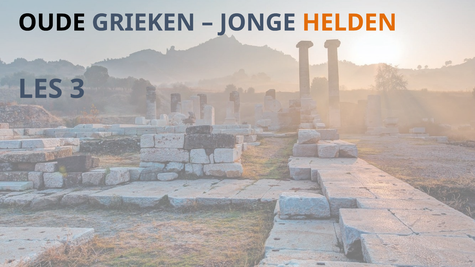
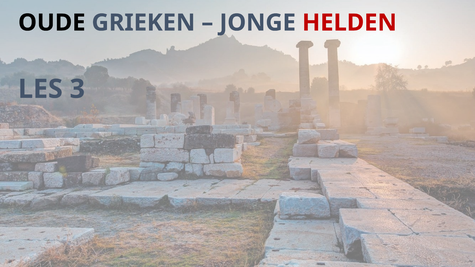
HELDEN colour: orange -> red
